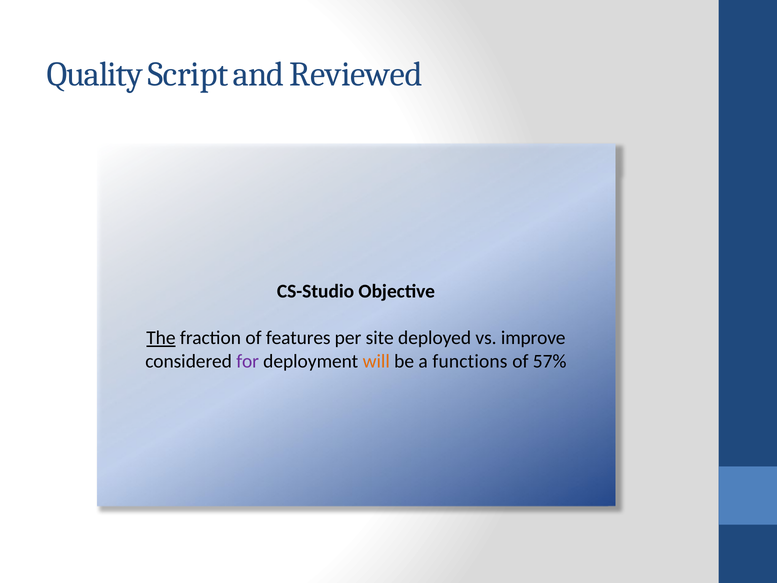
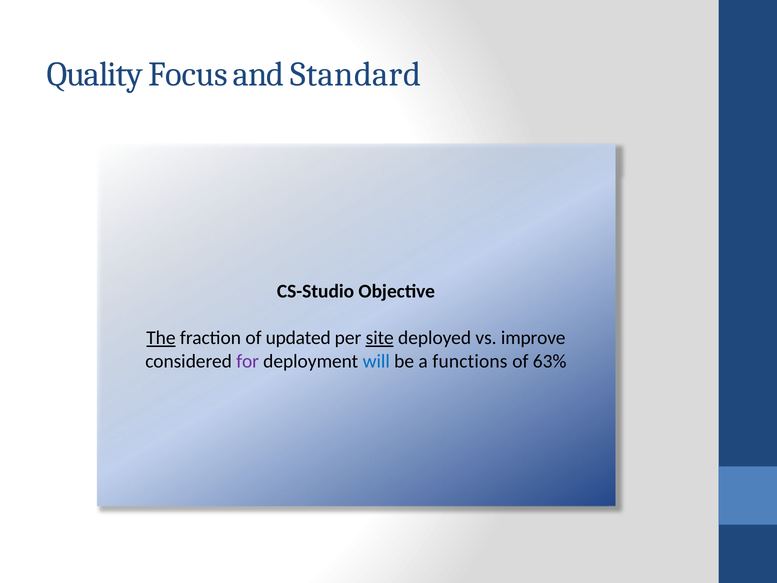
Script: Script -> Focus
Reviewed: Reviewed -> Standard
features: features -> updated
site underline: none -> present
will colour: orange -> blue
57%: 57% -> 63%
